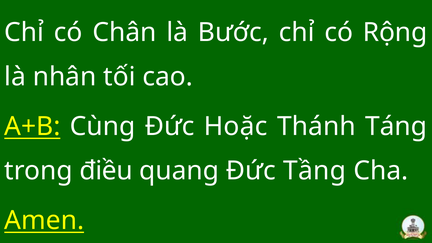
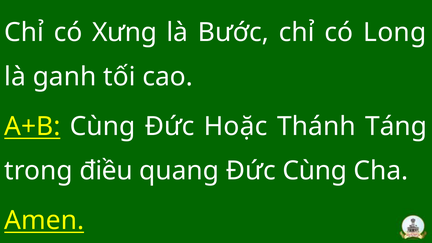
Chân: Chân -> Xưng
Rộng: Rộng -> Long
nhân: nhân -> ganh
Đức Tầng: Tầng -> Cùng
